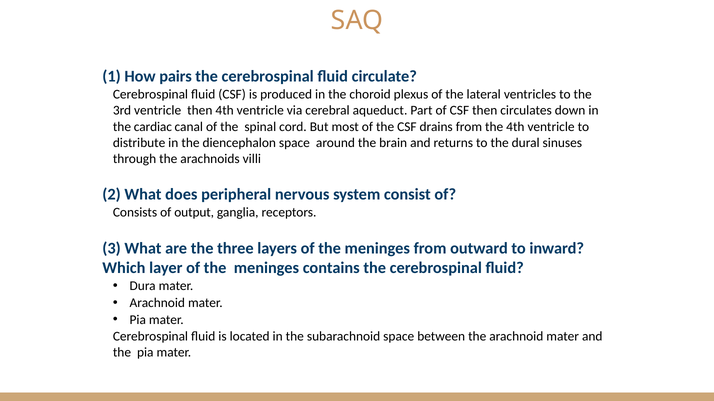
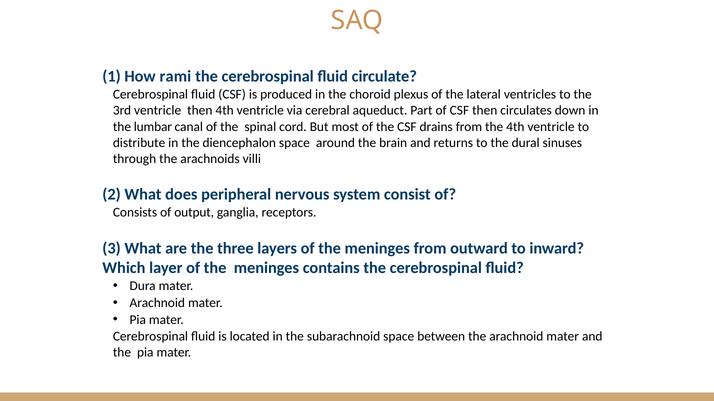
pairs: pairs -> rami
cardiac: cardiac -> lumbar
